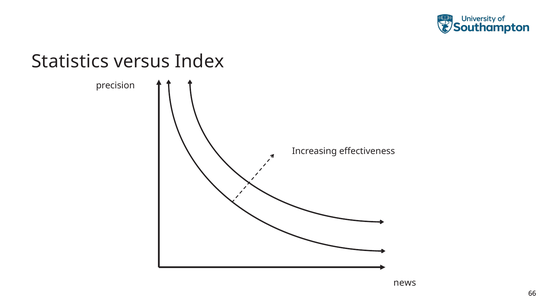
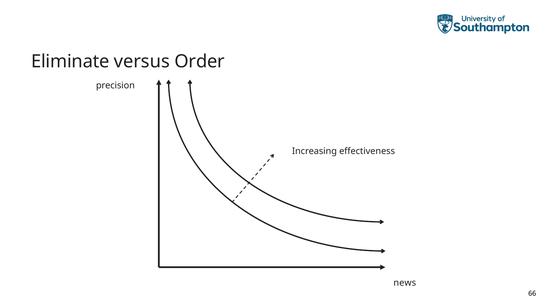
Statistics: Statistics -> Eliminate
Index: Index -> Order
